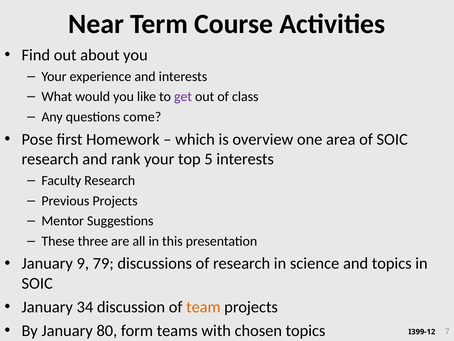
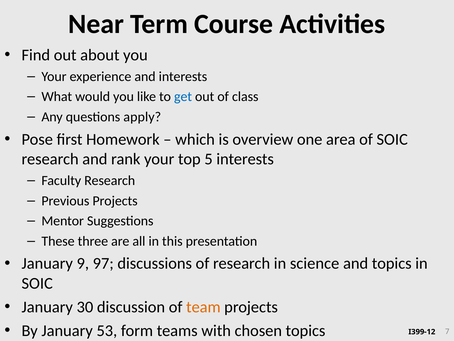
get colour: purple -> blue
come: come -> apply
79: 79 -> 97
34: 34 -> 30
80: 80 -> 53
